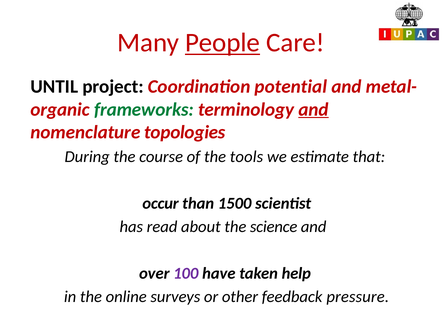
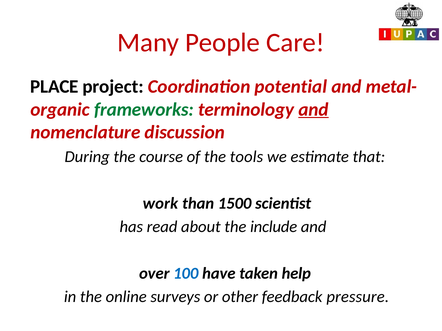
People underline: present -> none
UNTIL: UNTIL -> PLACE
topologies: topologies -> discussion
occur: occur -> work
science: science -> include
100 colour: purple -> blue
